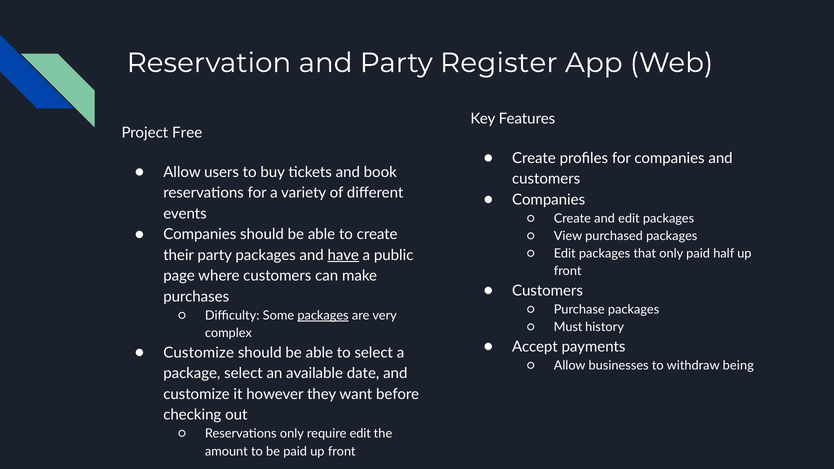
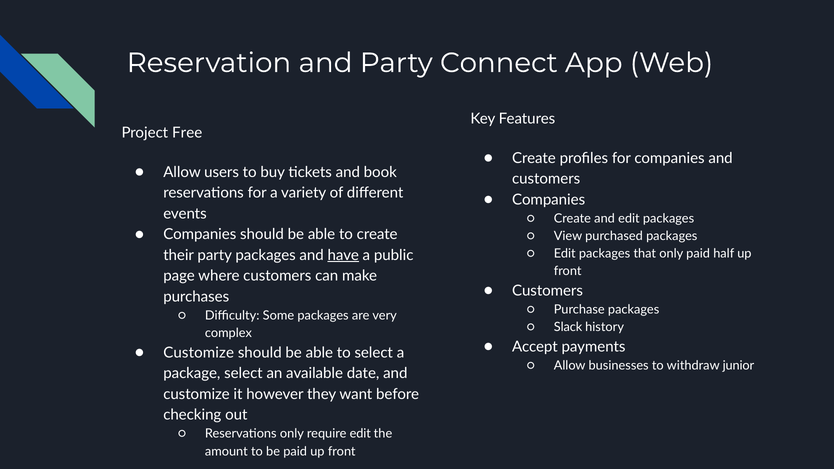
Register: Register -> Connect
packages at (323, 316) underline: present -> none
Must: Must -> Slack
being: being -> junior
